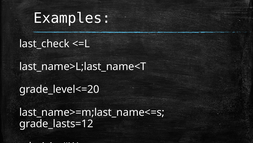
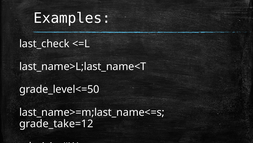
grade_level<=20: grade_level<=20 -> grade_level<=50
grade_lasts=12: grade_lasts=12 -> grade_take=12
